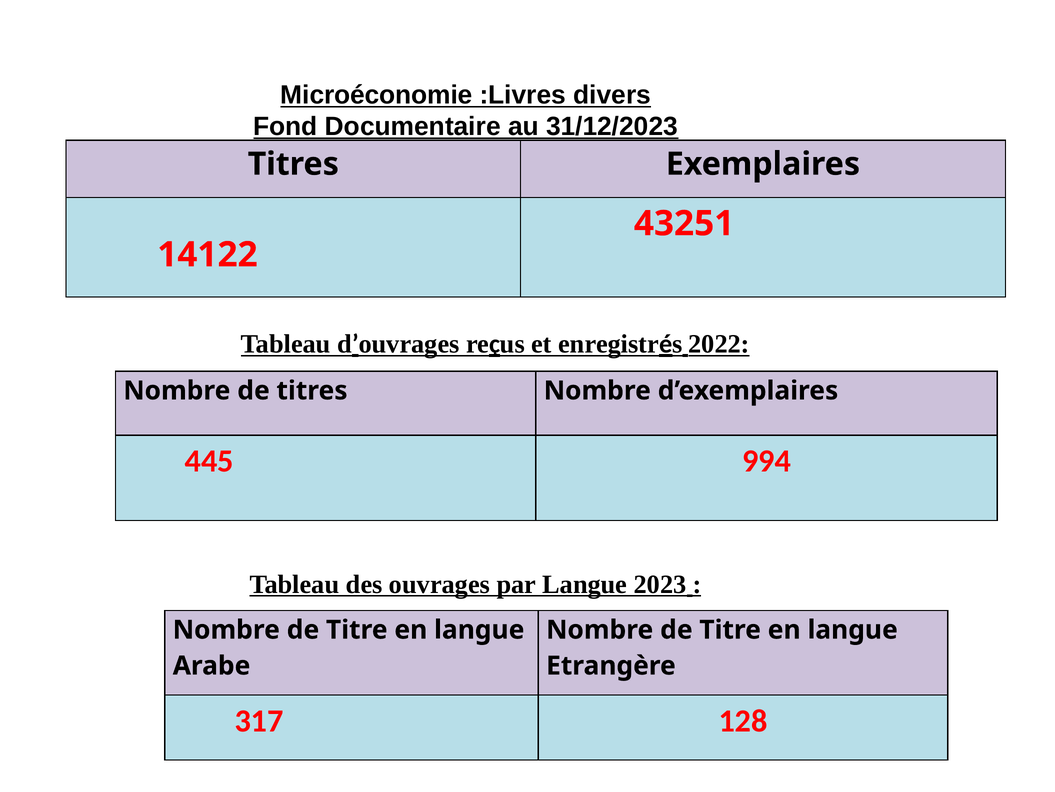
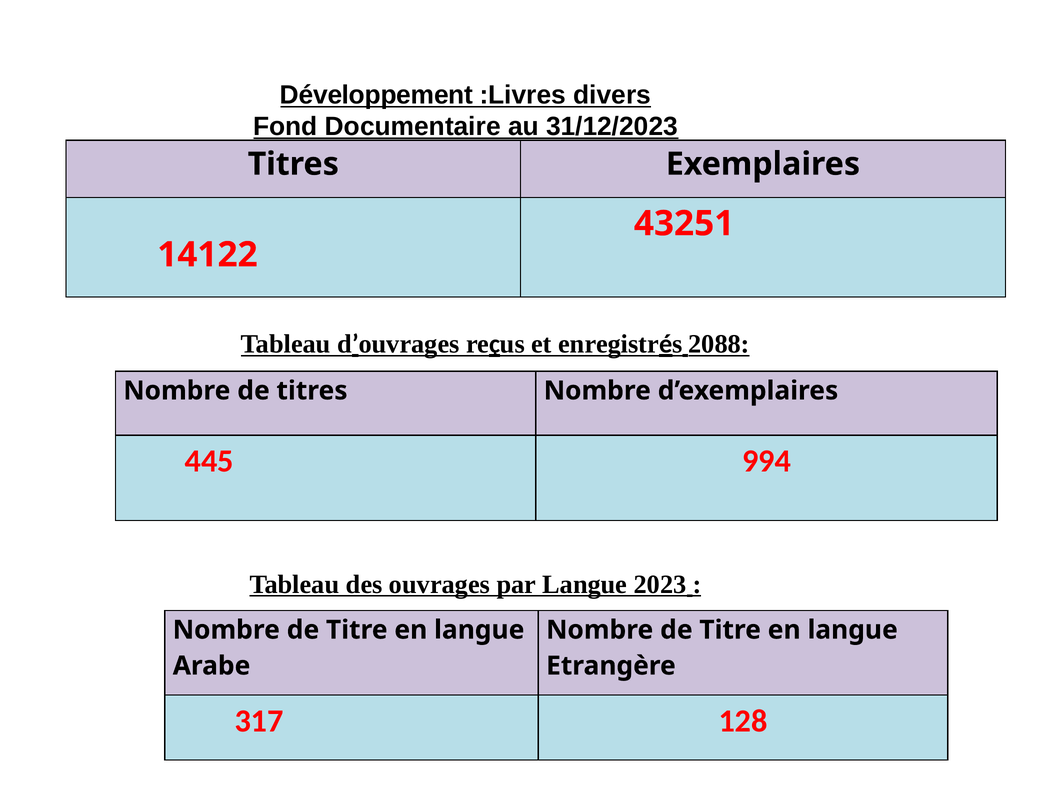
Microéconomie: Microéconomie -> Développement
2022: 2022 -> 2088
